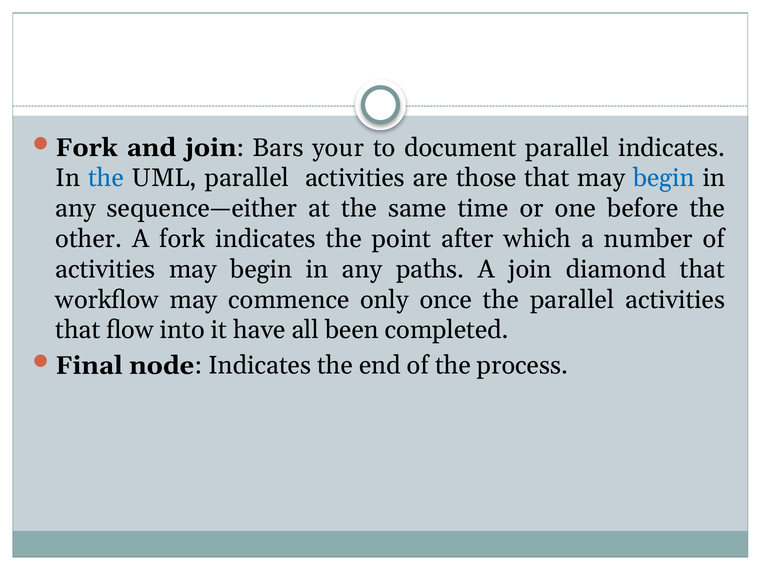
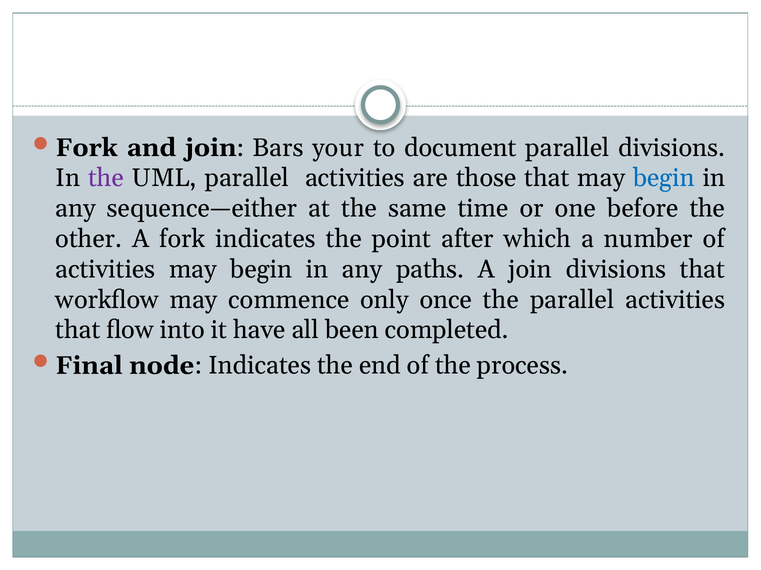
parallel indicates: indicates -> divisions
the at (106, 178) colour: blue -> purple
join diamond: diamond -> divisions
